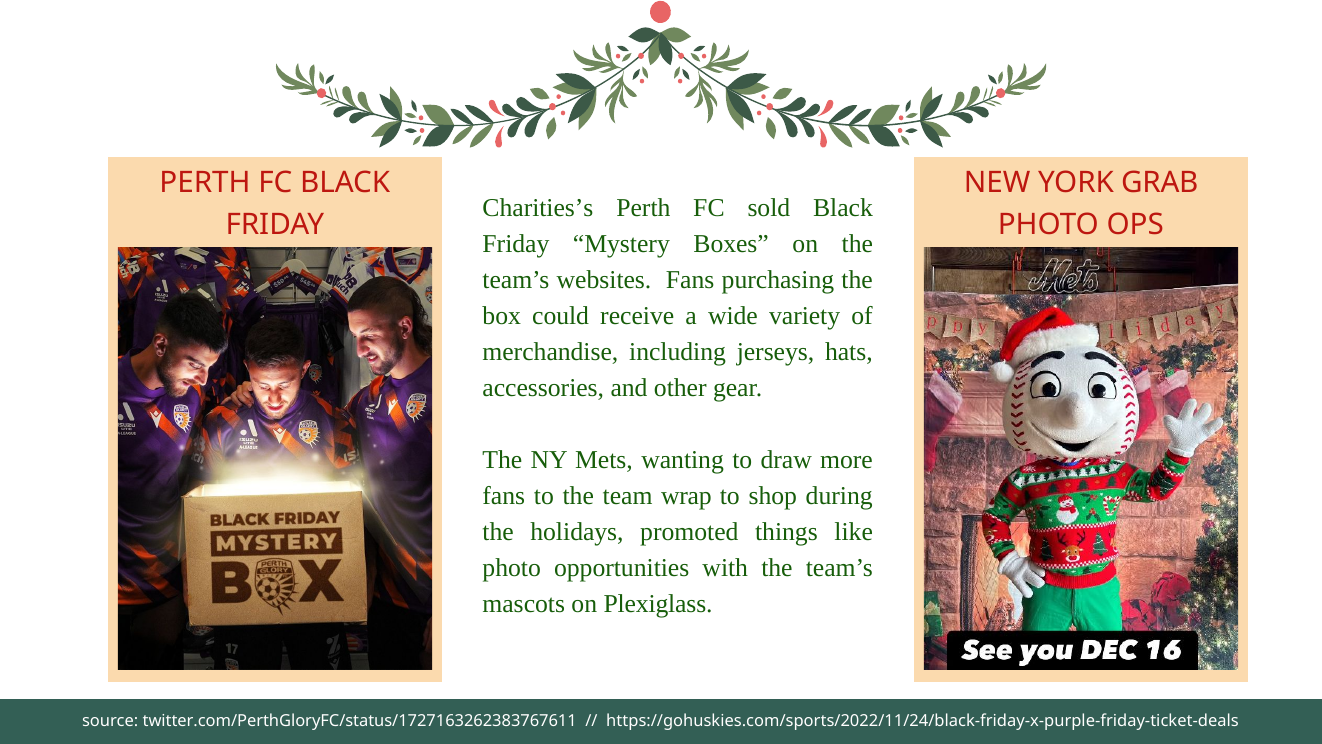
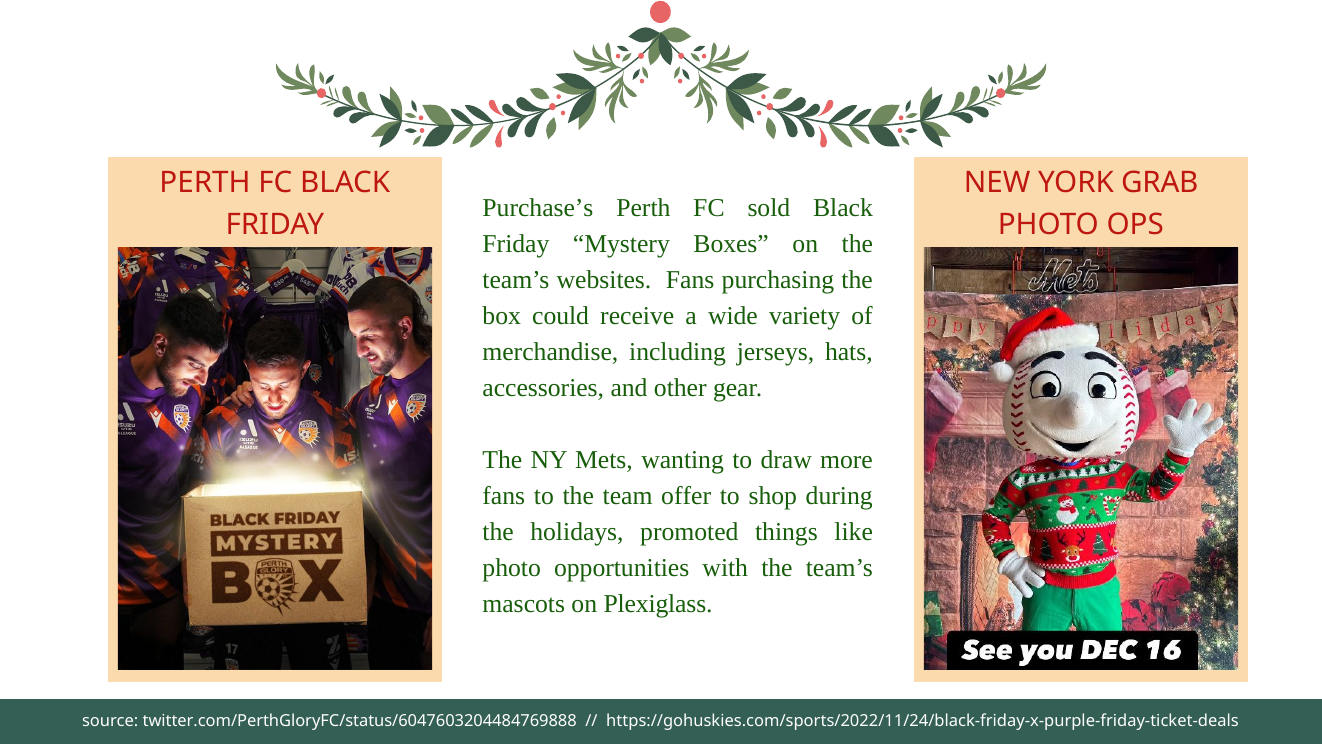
Charities’s: Charities’s -> Purchase’s
wrap: wrap -> offer
twitter.com/PerthGloryFC/status/1727163262383767611: twitter.com/PerthGloryFC/status/1727163262383767611 -> twitter.com/PerthGloryFC/status/6047603204484769888
